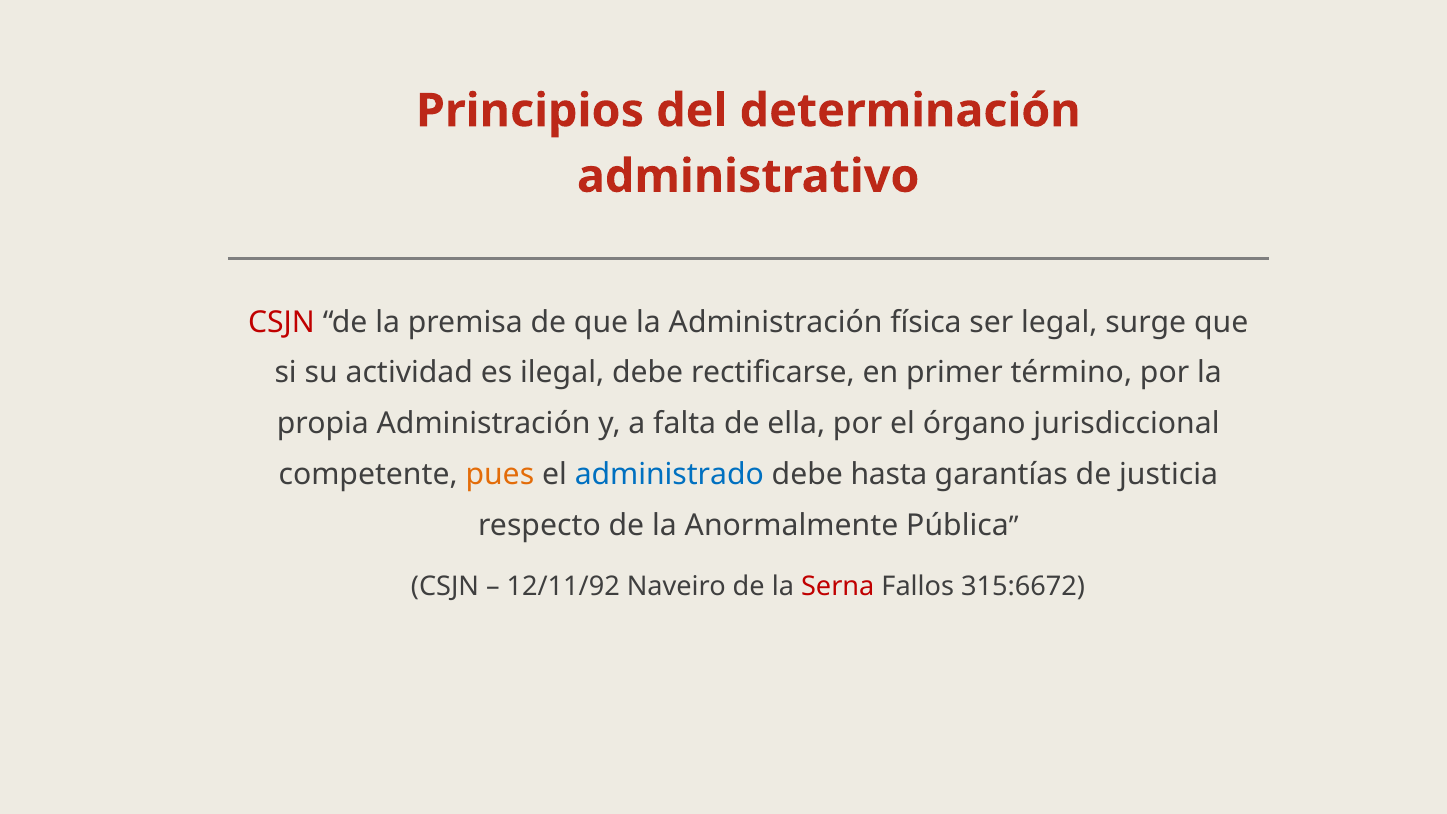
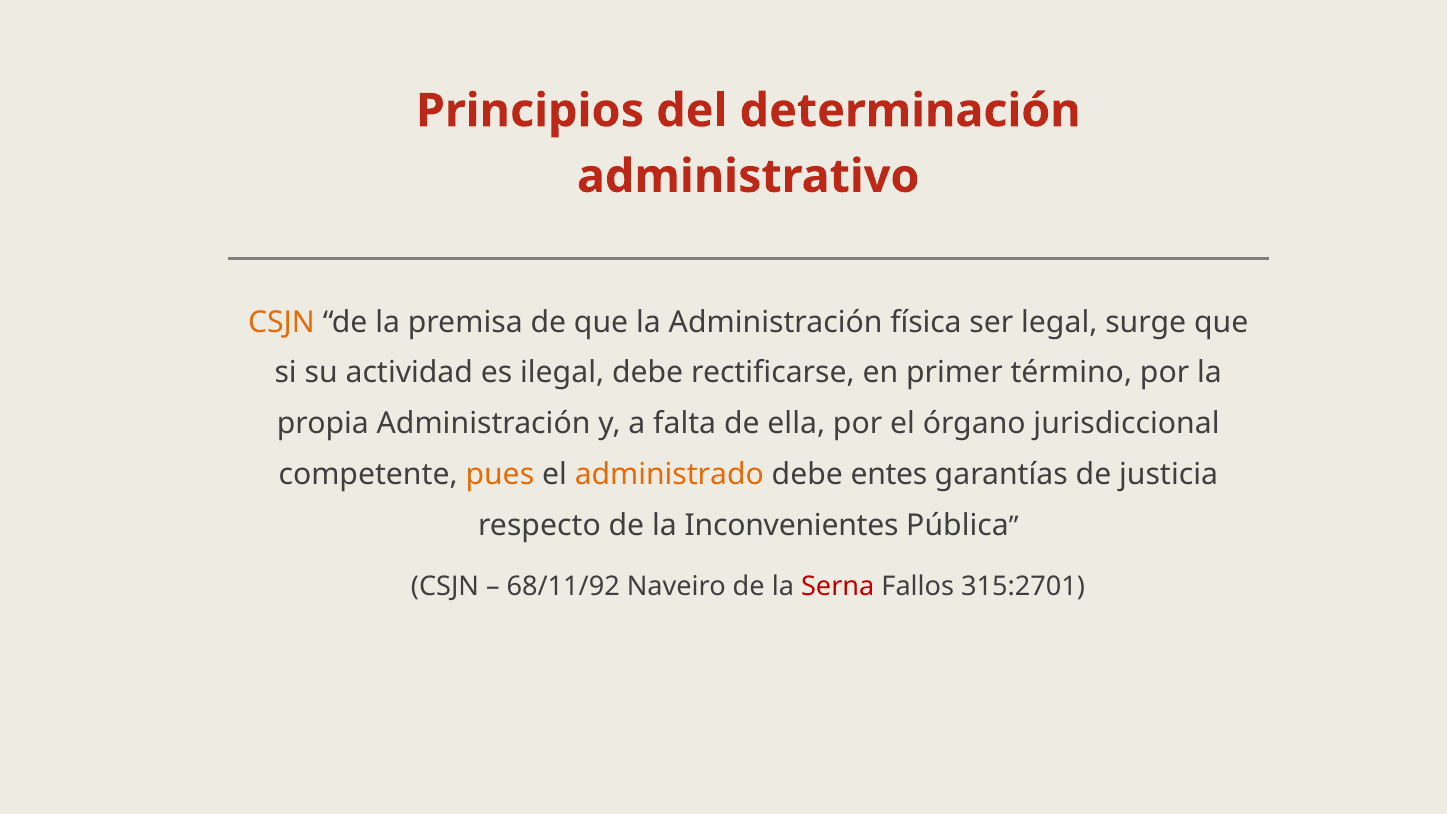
CSJN at (281, 322) colour: red -> orange
administrado colour: blue -> orange
hasta: hasta -> entes
Anormalmente: Anormalmente -> Inconvenientes
12/11/92: 12/11/92 -> 68/11/92
315:6672: 315:6672 -> 315:2701
